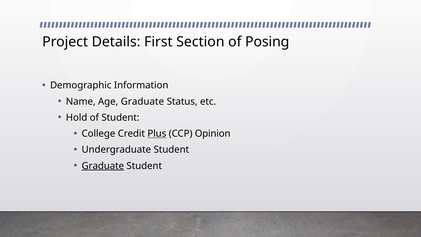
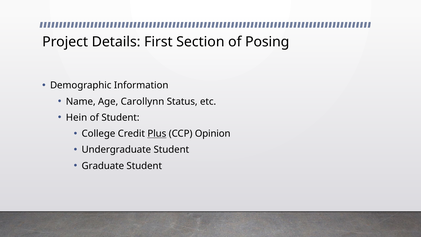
Age Graduate: Graduate -> Carollynn
Hold: Hold -> Hein
Graduate at (103, 166) underline: present -> none
